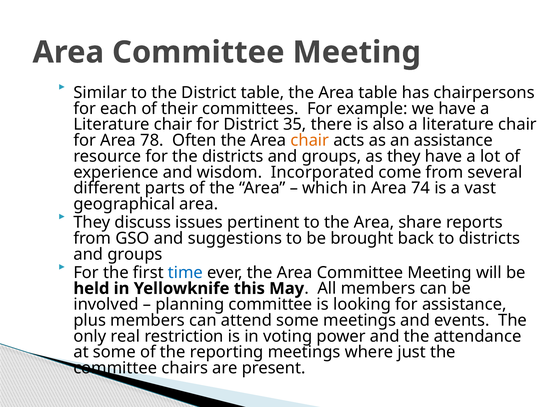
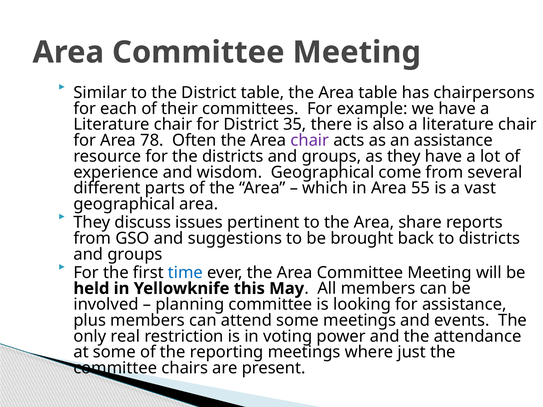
chair at (310, 141) colour: orange -> purple
wisdom Incorporated: Incorporated -> Geographical
74: 74 -> 55
